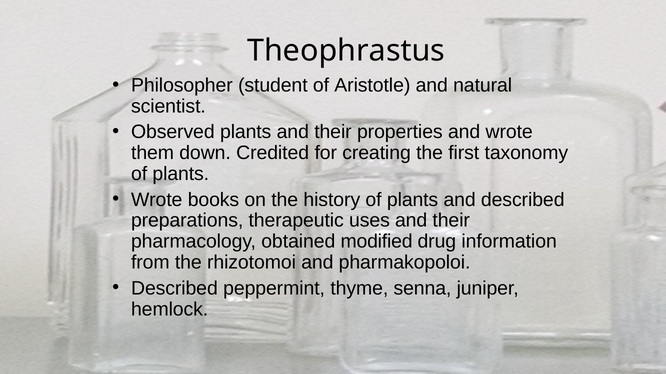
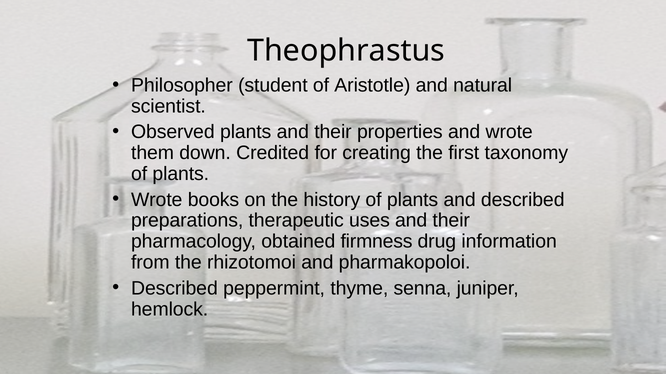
modified: modified -> firmness
